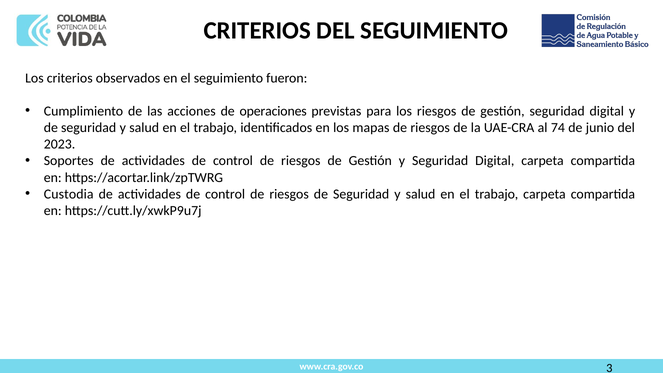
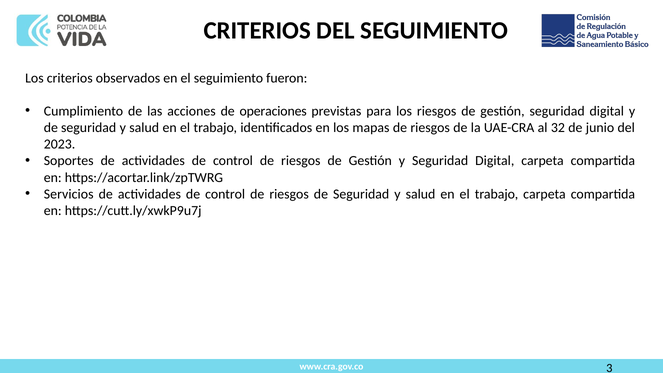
74: 74 -> 32
Custodia: Custodia -> Servicios
